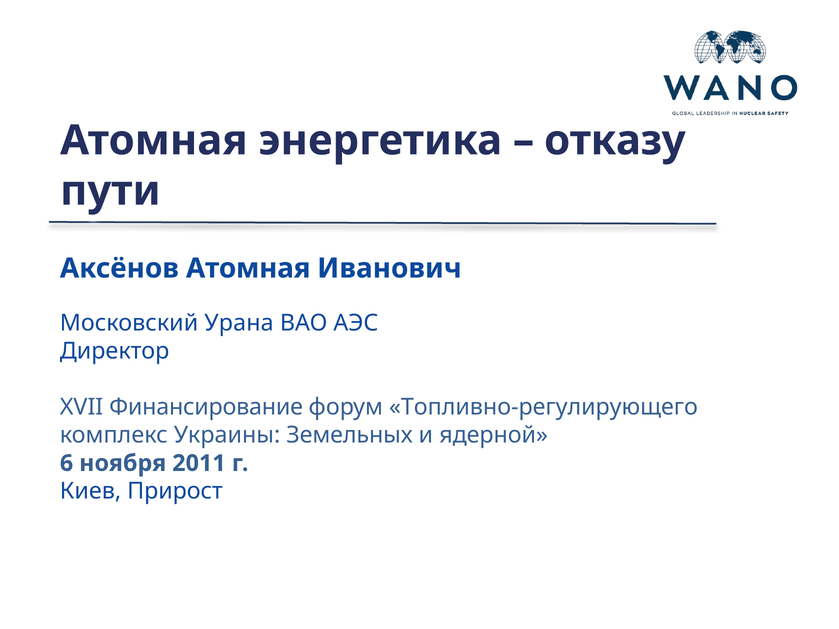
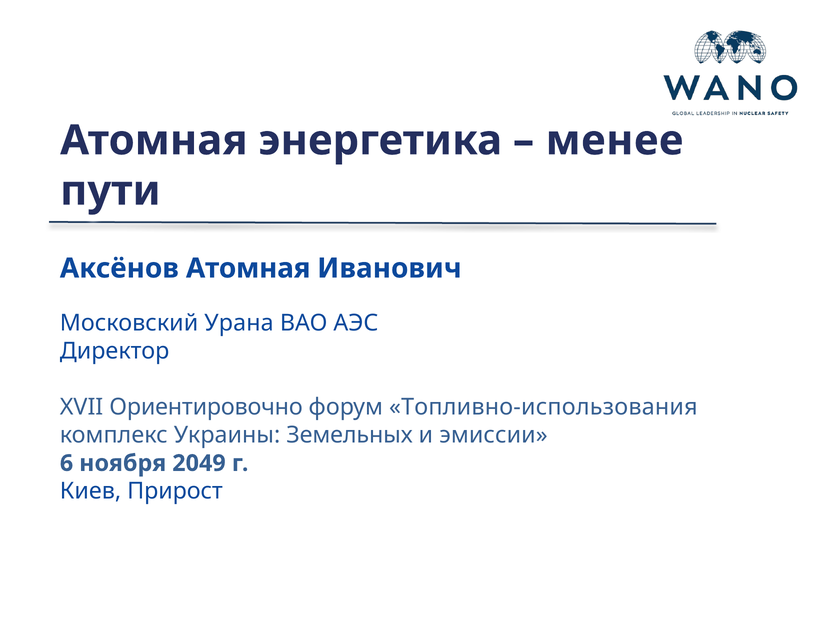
отказу: отказу -> менее
Финансирование: Финансирование -> Ориентировочно
Топливно-регулирующего: Топливно-регулирующего -> Топливно-использования
ядерной: ядерной -> эмиссии
2011: 2011 -> 2049
